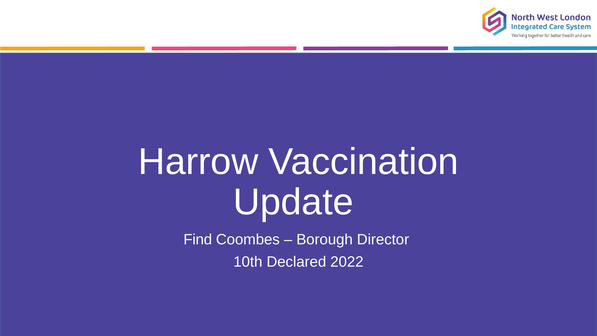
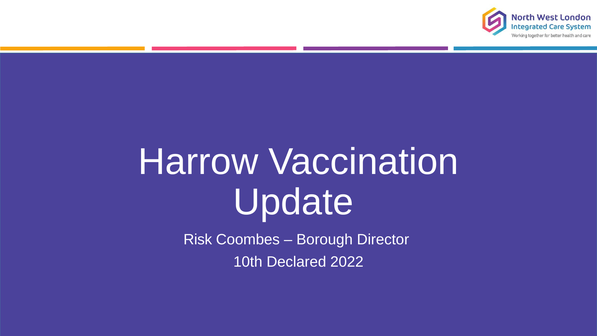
Find: Find -> Risk
